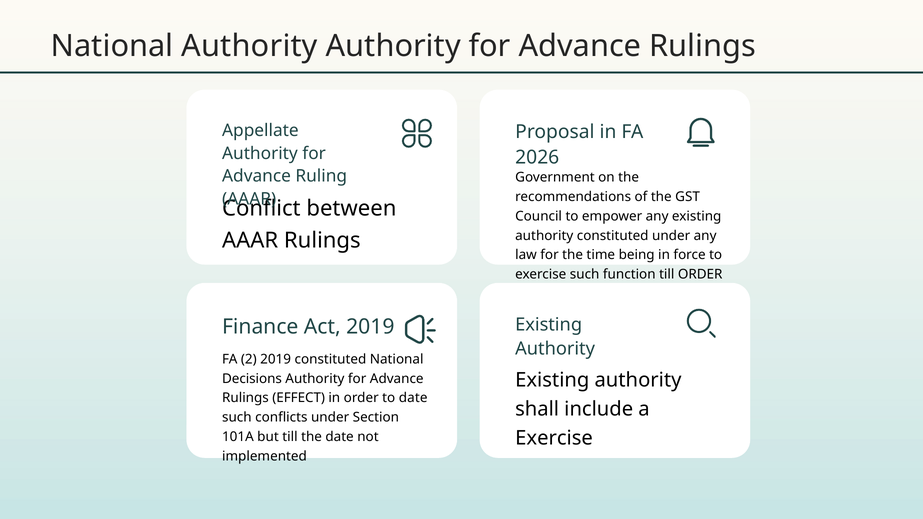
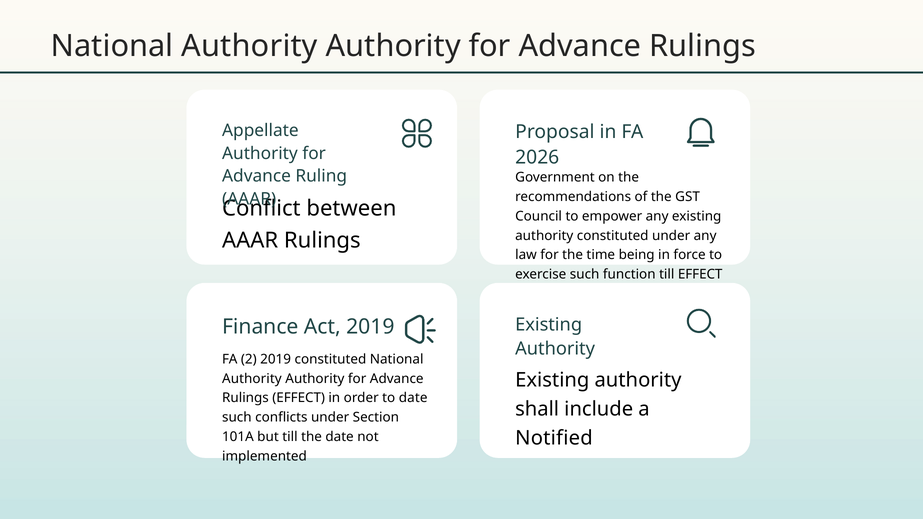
till ORDER: ORDER -> EFFECT
Decisions at (252, 379): Decisions -> Authority
Exercise at (554, 438): Exercise -> Notified
